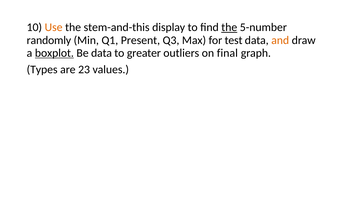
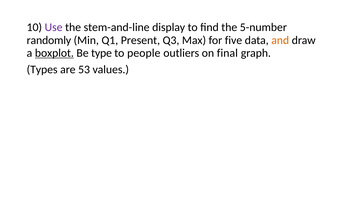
Use colour: orange -> purple
stem-and-this: stem-and-this -> stem-and-line
the at (229, 27) underline: present -> none
test: test -> five
Be data: data -> type
greater: greater -> people
23: 23 -> 53
